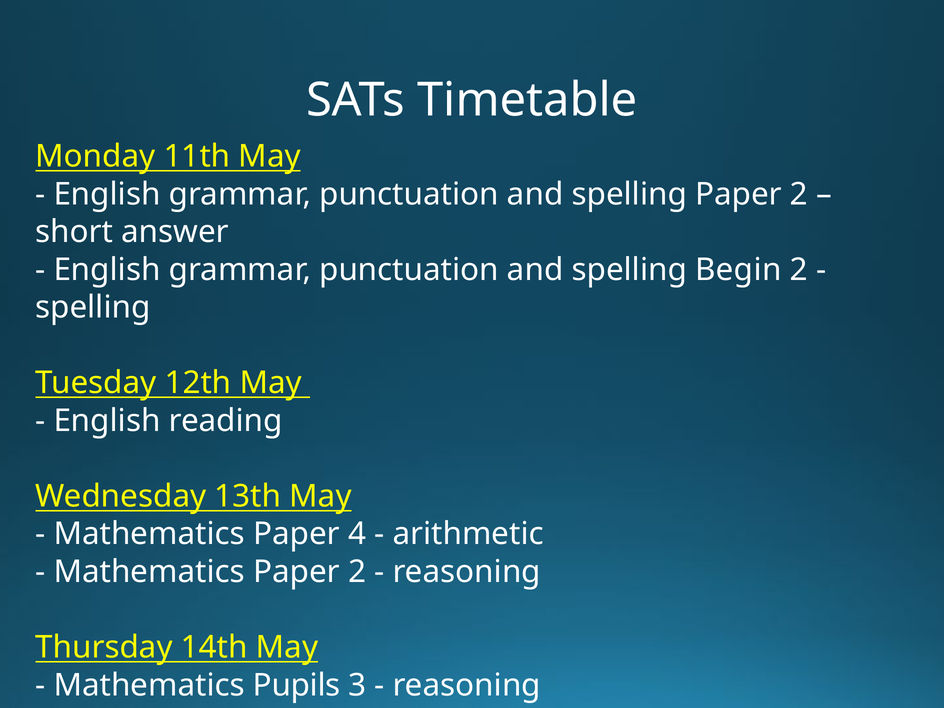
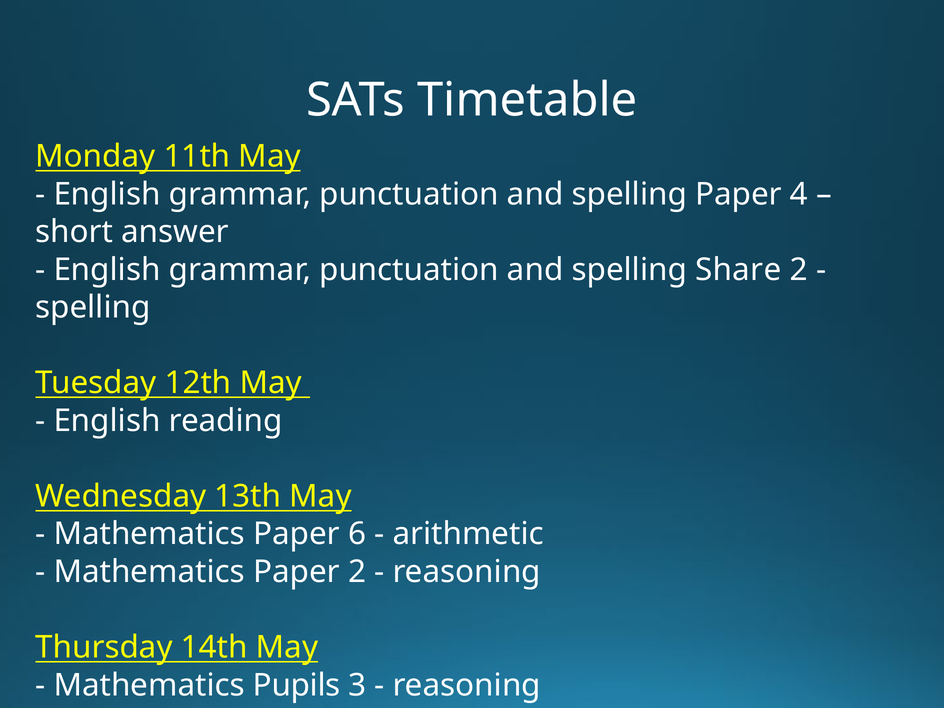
spelling Paper 2: 2 -> 4
Begin: Begin -> Share
4: 4 -> 6
